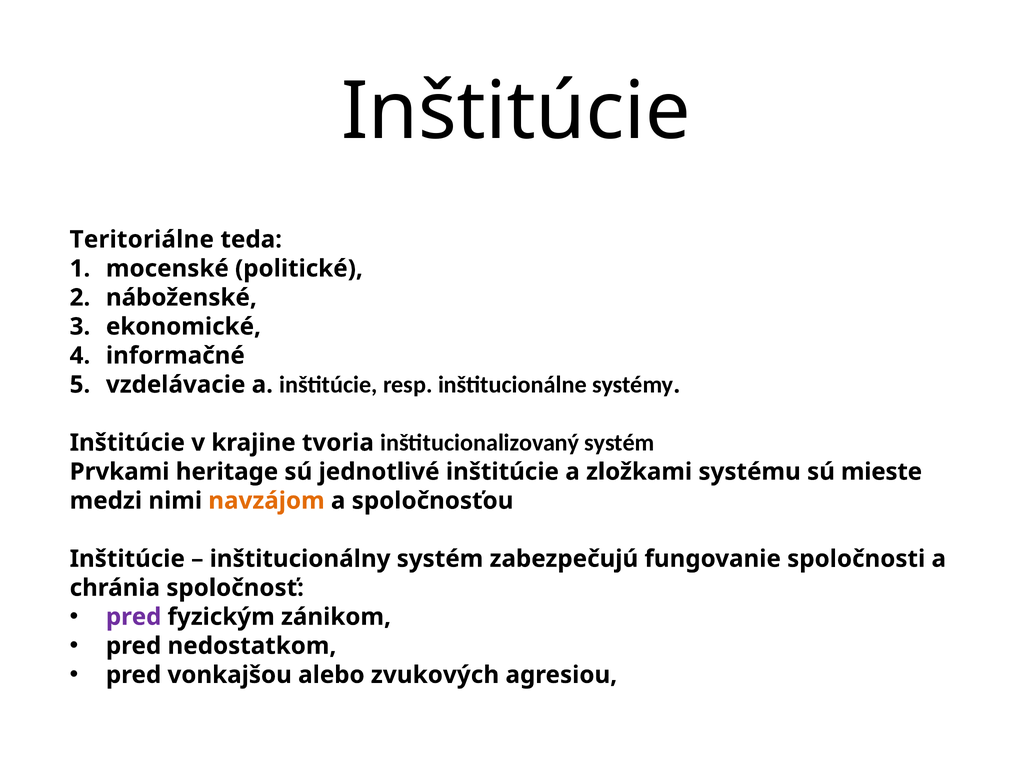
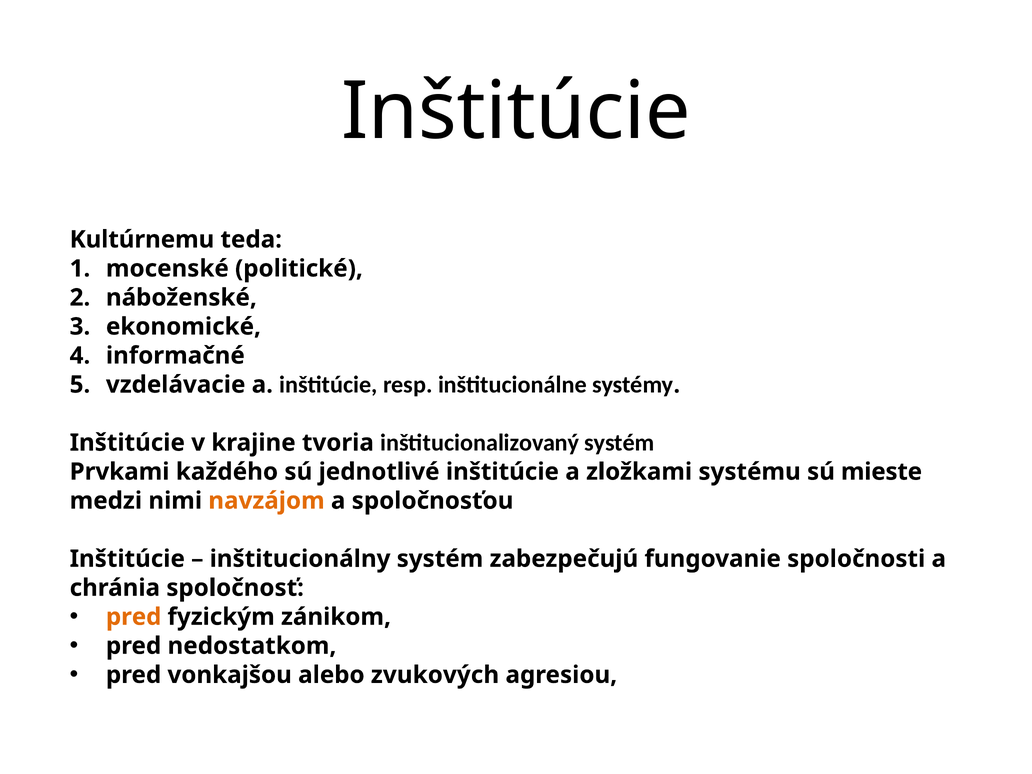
Teritoriálne: Teritoriálne -> Kultúrnemu
heritage: heritage -> každého
pred at (134, 617) colour: purple -> orange
